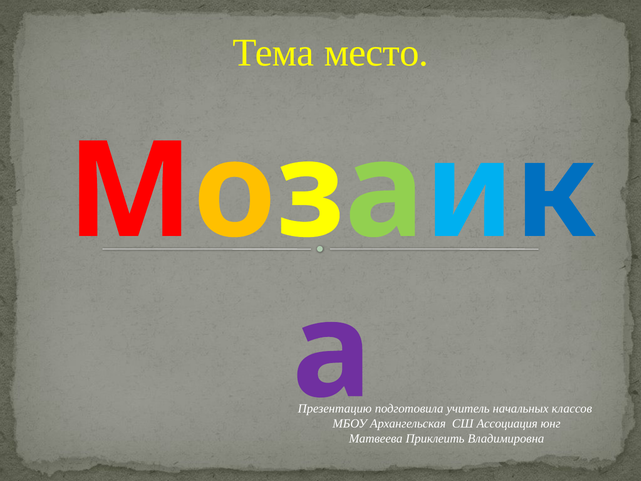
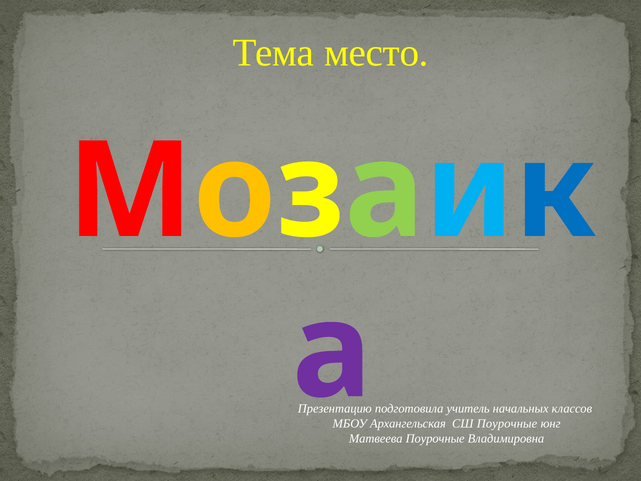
СШ Ассоциация: Ассоциация -> Поурочные
Приклеить at (435, 438): Приклеить -> Поурочные
